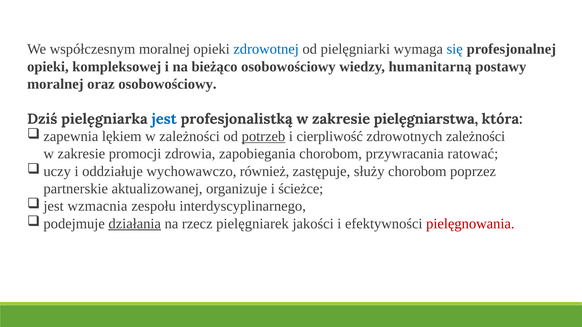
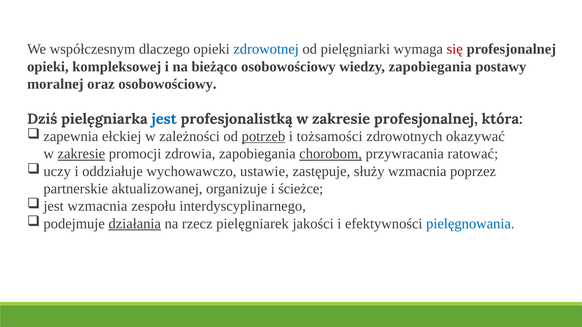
współczesnym moralnej: moralnej -> dlaczego
się colour: blue -> red
wiedzy humanitarną: humanitarną -> zapobiegania
zakresie pielęgniarstwa: pielęgniarstwa -> profesjonalnej
lękiem: lękiem -> ełckiej
cierpliwość: cierpliwość -> tożsamości
zdrowotnych zależności: zależności -> okazywać
zakresie at (81, 154) underline: none -> present
chorobom at (331, 154) underline: none -> present
również: również -> ustawie
służy chorobom: chorobom -> wzmacnia
pielęgnowania colour: red -> blue
